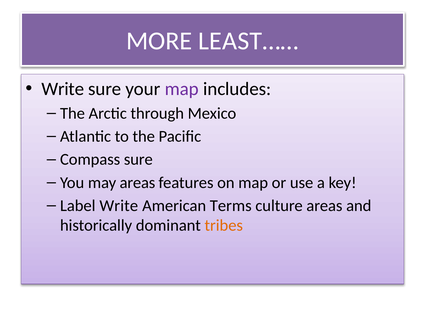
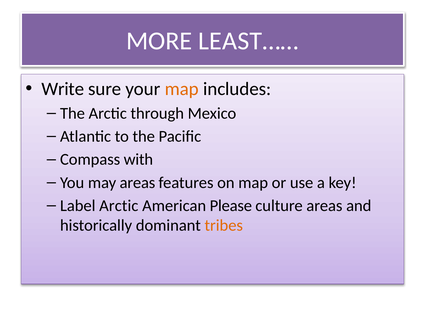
map at (182, 89) colour: purple -> orange
Compass sure: sure -> with
Label Write: Write -> Arctic
Terms: Terms -> Please
